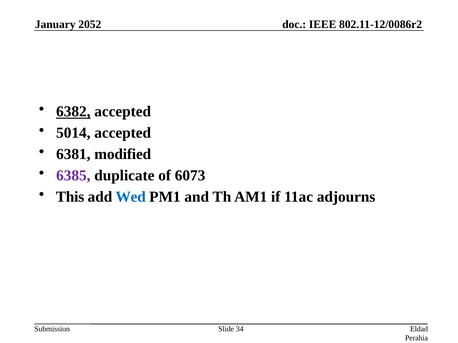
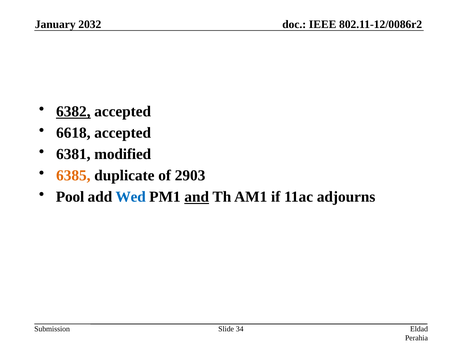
2052: 2052 -> 2032
5014: 5014 -> 6618
6385 colour: purple -> orange
6073: 6073 -> 2903
This: This -> Pool
and underline: none -> present
